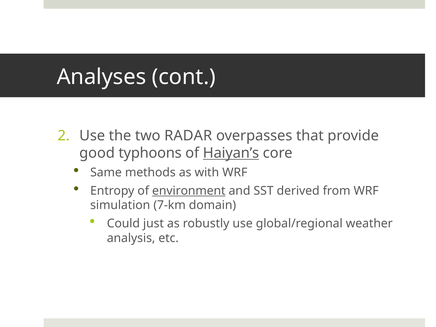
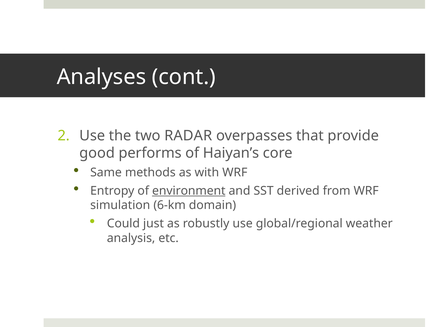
typhoons: typhoons -> performs
Haiyan’s underline: present -> none
7-km: 7-km -> 6-km
